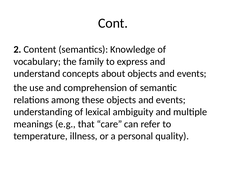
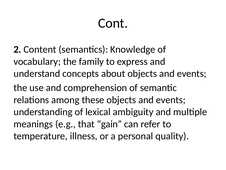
care: care -> gain
